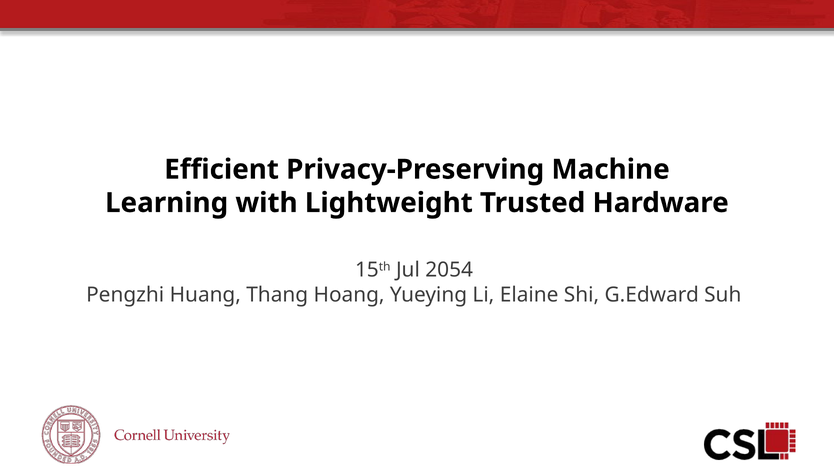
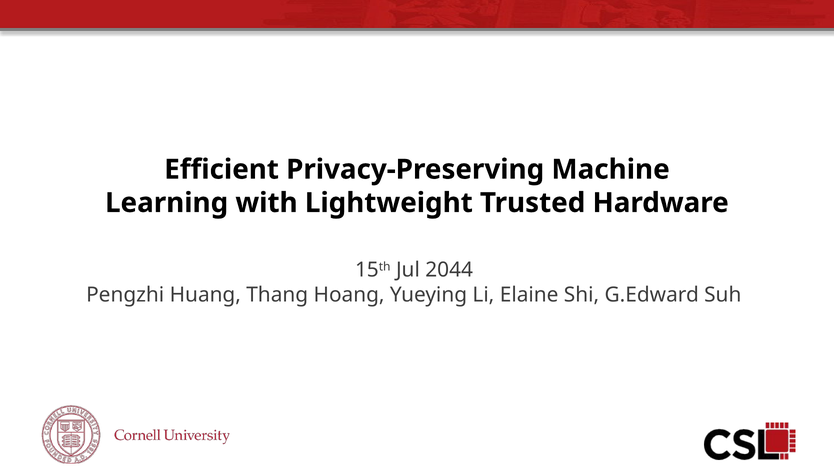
2054: 2054 -> 2044
